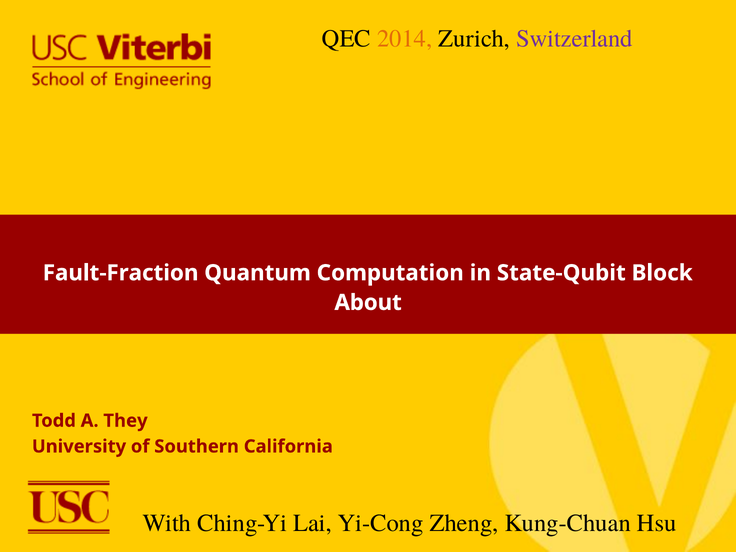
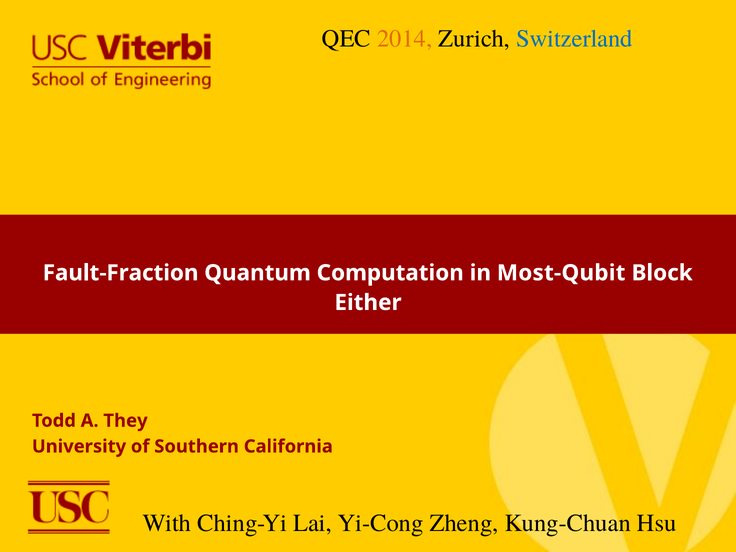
Switzerland colour: purple -> blue
State-Qubit: State-Qubit -> Most-Qubit
About: About -> Either
